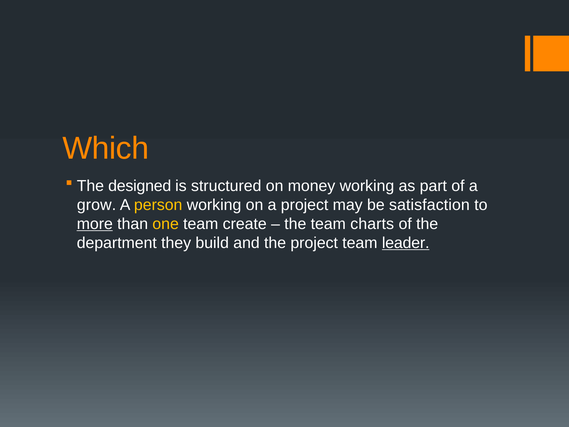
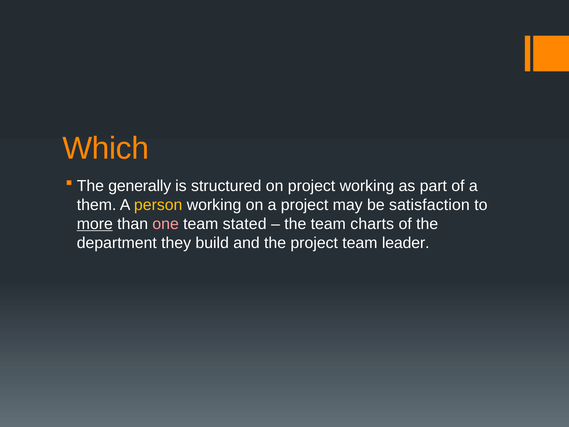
designed: designed -> generally
on money: money -> project
grow: grow -> them
one colour: yellow -> pink
create: create -> stated
leader underline: present -> none
